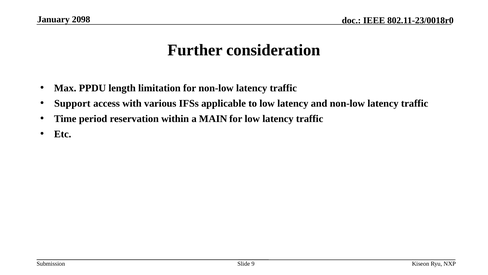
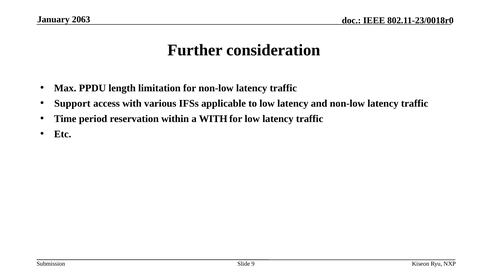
2098: 2098 -> 2063
a MAIN: MAIN -> WITH
